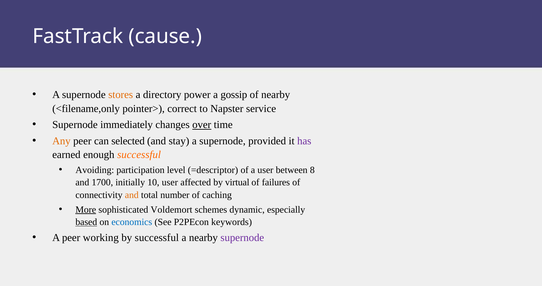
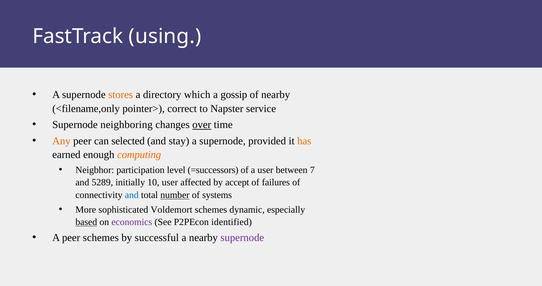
cause: cause -> using
power: power -> which
immediately: immediately -> neighboring
has colour: purple -> orange
enough successful: successful -> computing
Avoiding: Avoiding -> Neigbhor
=descriptor: =descriptor -> =successors
8: 8 -> 7
1700: 1700 -> 5289
virtual: virtual -> accept
and at (132, 195) colour: orange -> blue
number underline: none -> present
caching: caching -> systems
More underline: present -> none
economics colour: blue -> purple
keywords: keywords -> identified
peer working: working -> schemes
